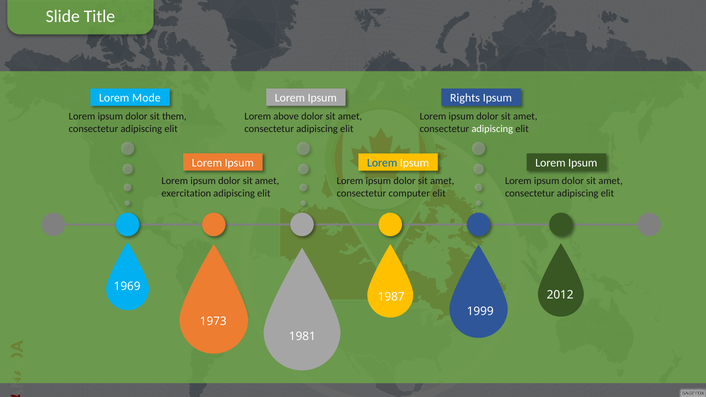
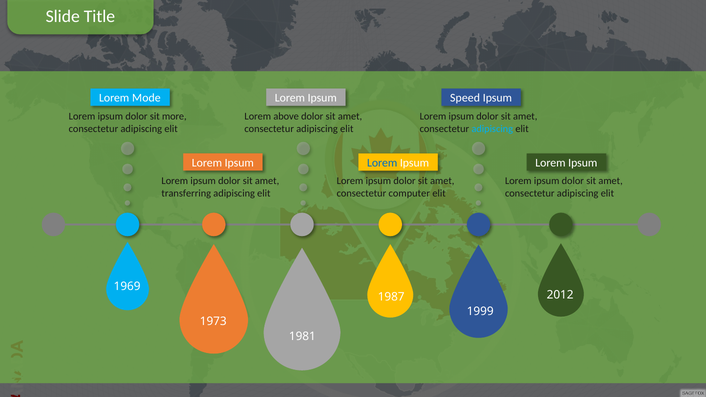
Rights: Rights -> Speed
them: them -> more
adipiscing at (492, 129) colour: white -> light blue
exercitation: exercitation -> transferring
